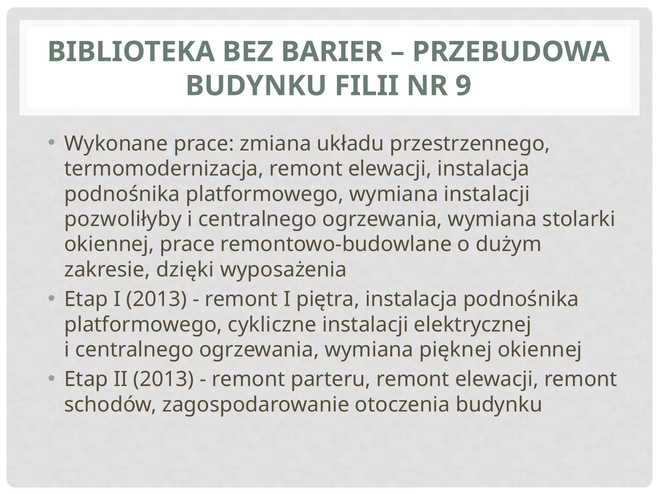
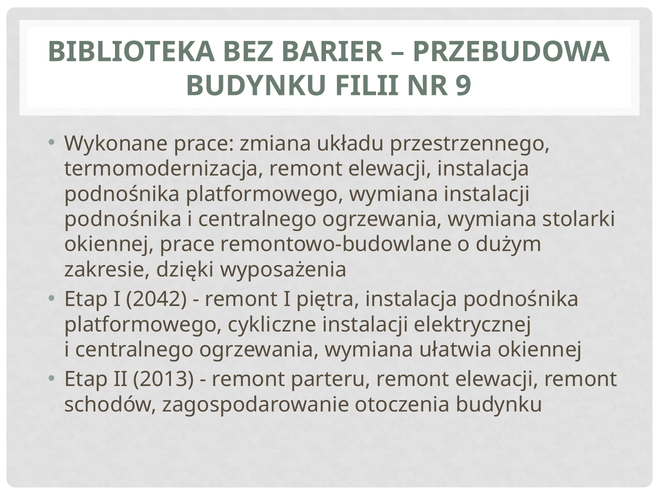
pozwoliłyby at (123, 219): pozwoliłyby -> podnośnika
I 2013: 2013 -> 2042
pięknej: pięknej -> ułatwia
